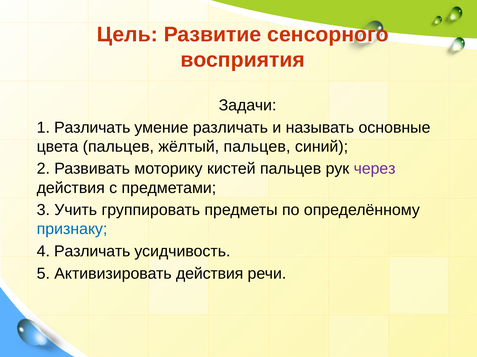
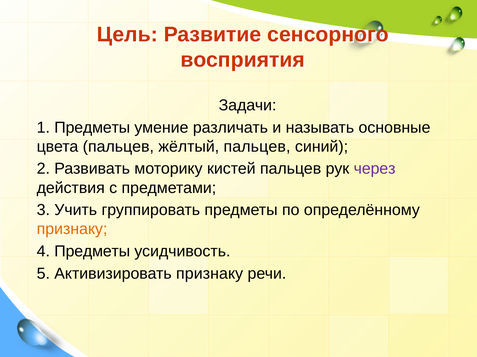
1 Различать: Различать -> Предметы
признаку at (72, 230) colour: blue -> orange
4 Различать: Различать -> Предметы
Активизировать действия: действия -> признаку
